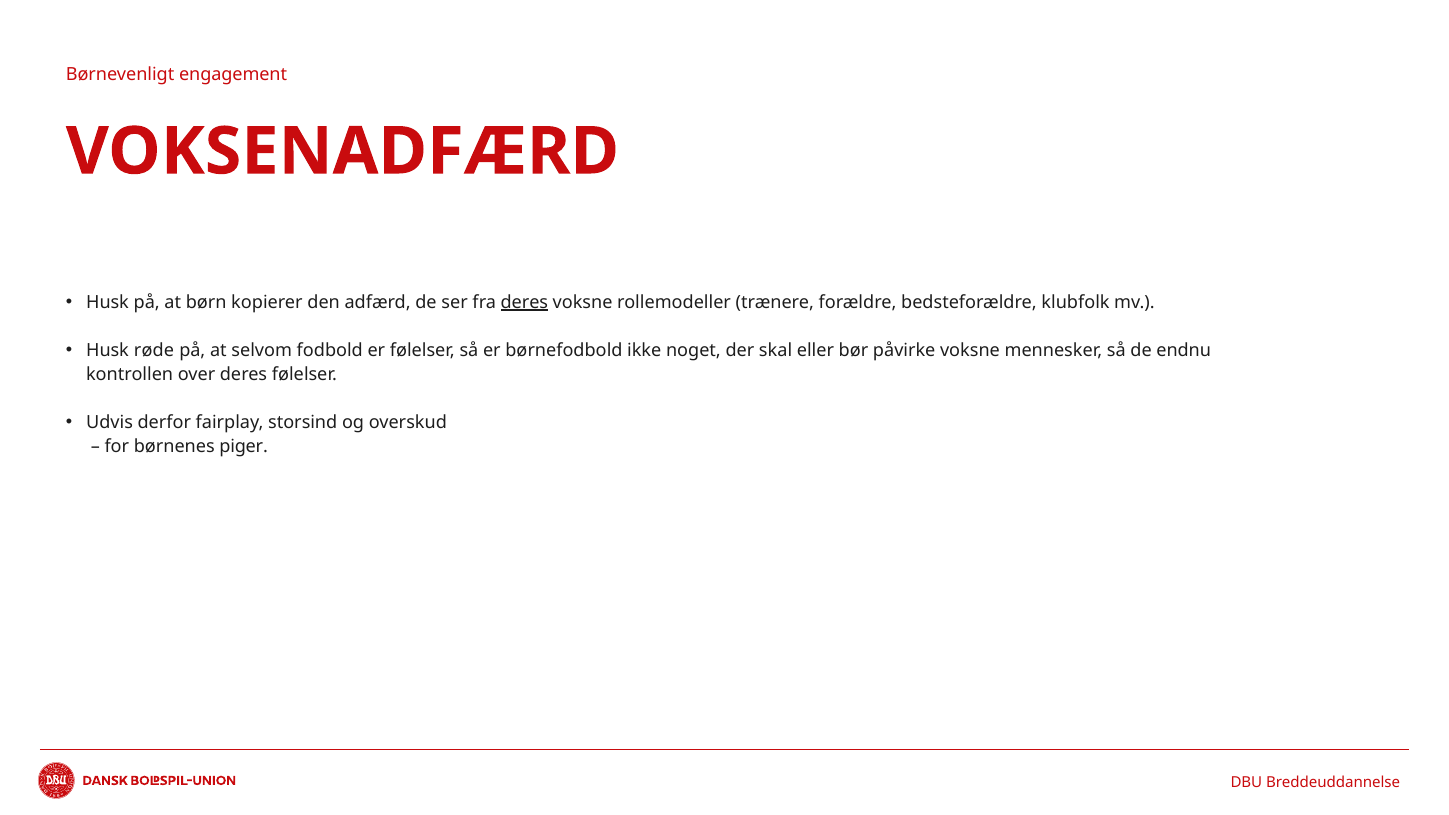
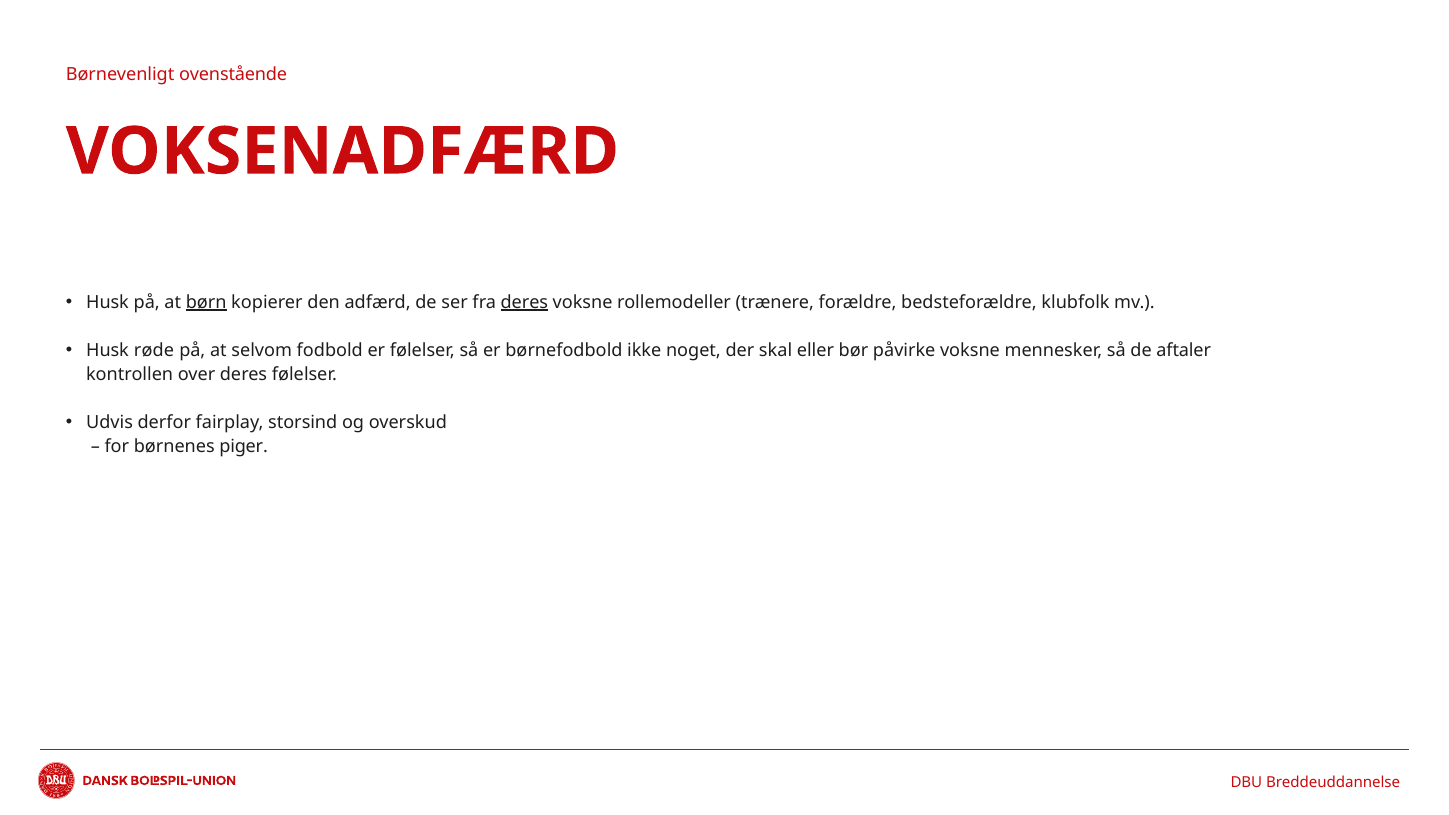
engagement: engagement -> ovenstående
børn underline: none -> present
endnu: endnu -> aftaler
